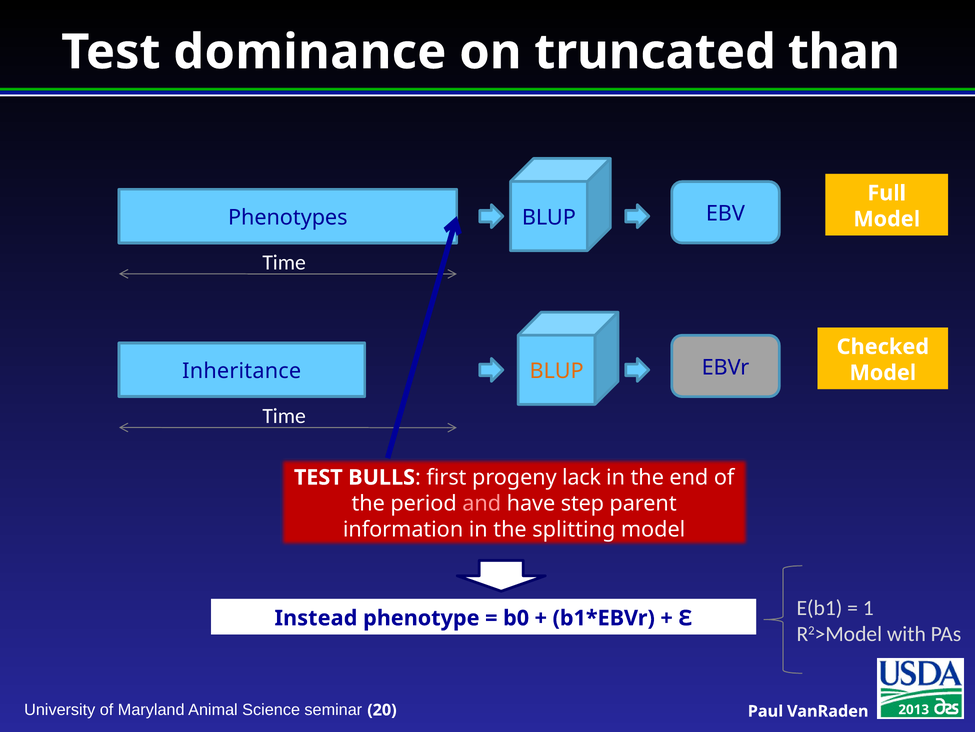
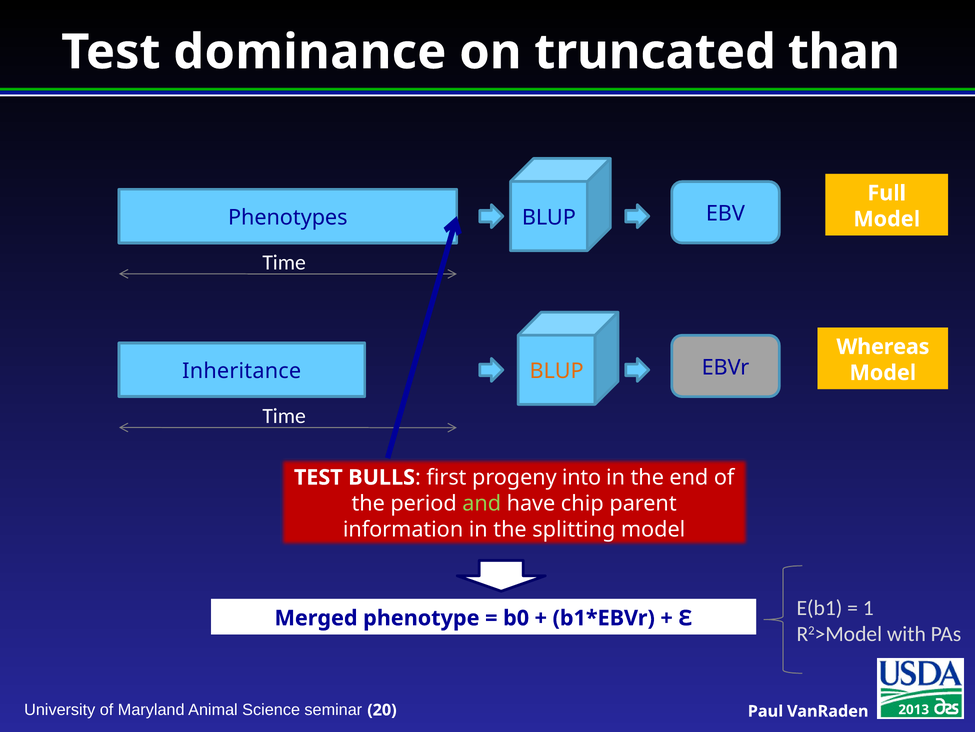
Checked: Checked -> Whereas
lack: lack -> into
and colour: pink -> light green
step: step -> chip
Instead: Instead -> Merged
